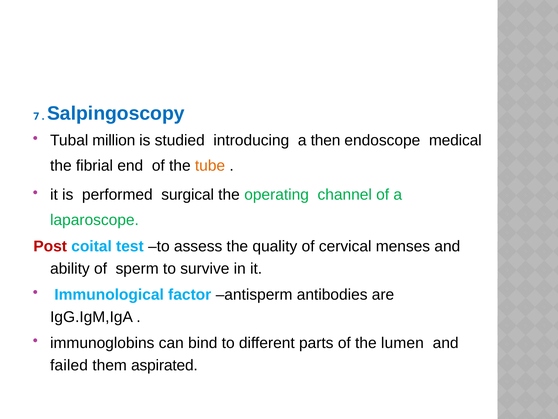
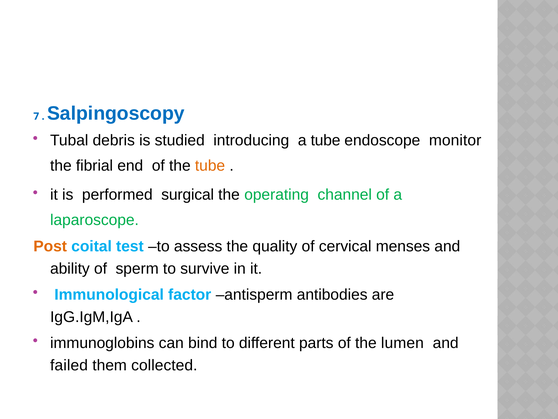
million: million -> debris
a then: then -> tube
medical: medical -> monitor
Post colour: red -> orange
aspirated: aspirated -> collected
